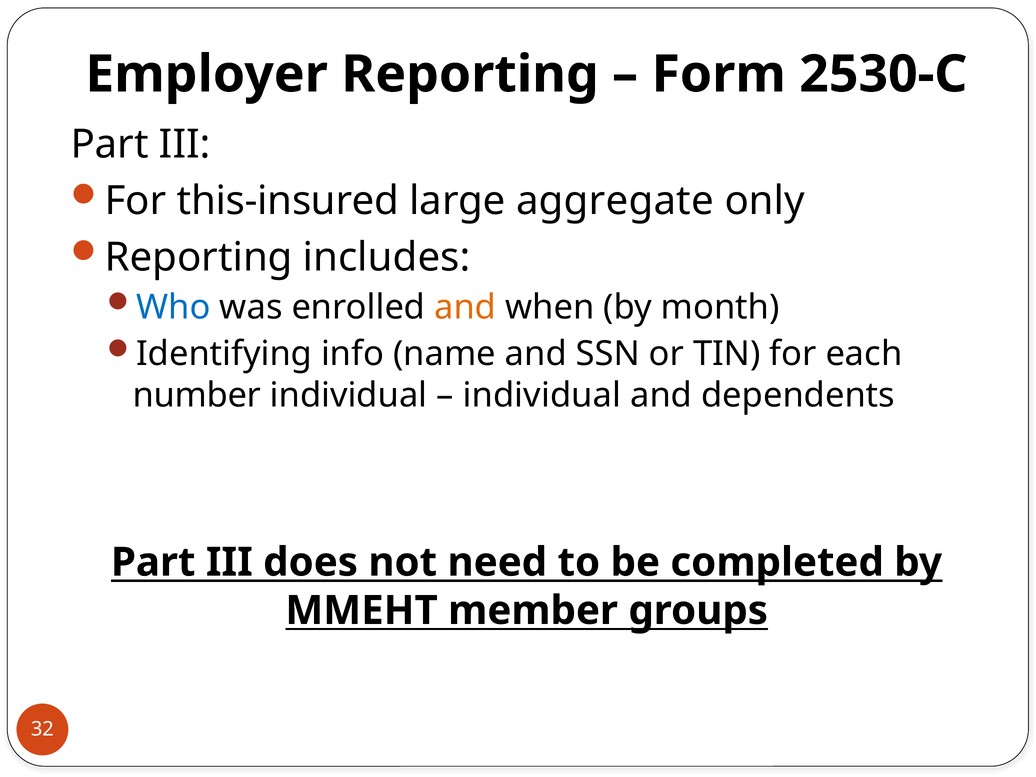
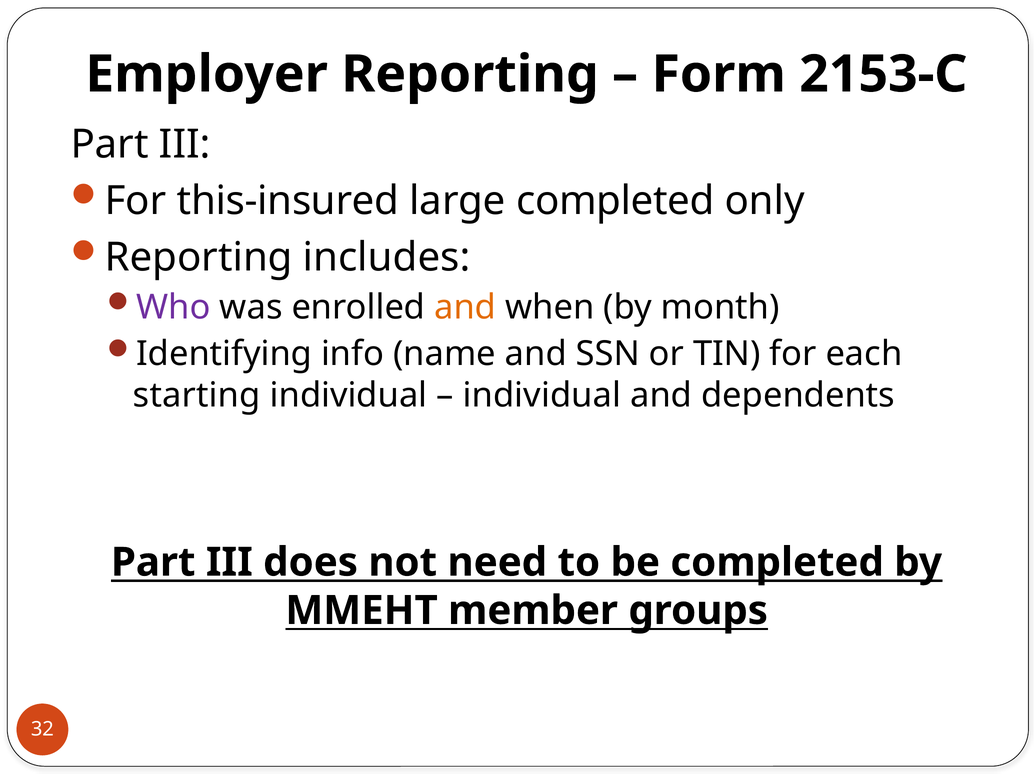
2530-C: 2530-C -> 2153-C
large aggregate: aggregate -> completed
Who colour: blue -> purple
number: number -> starting
